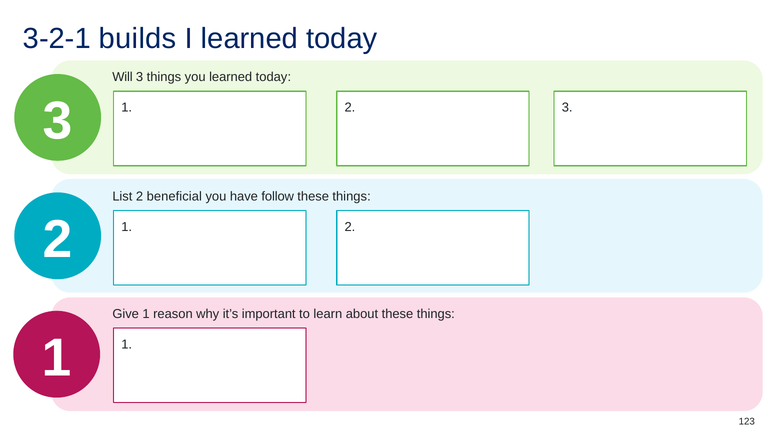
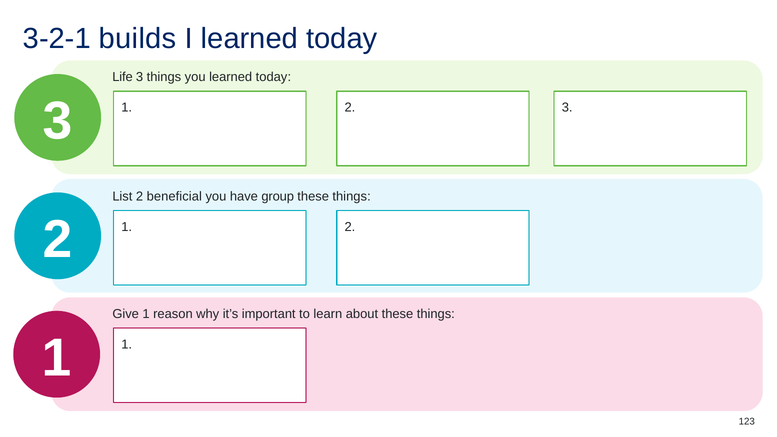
Will: Will -> Life
follow: follow -> group
